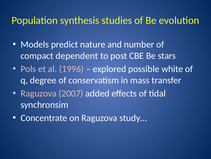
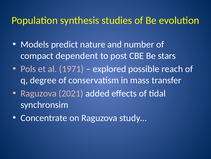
1996: 1996 -> 1971
white: white -> reach
2007: 2007 -> 2021
